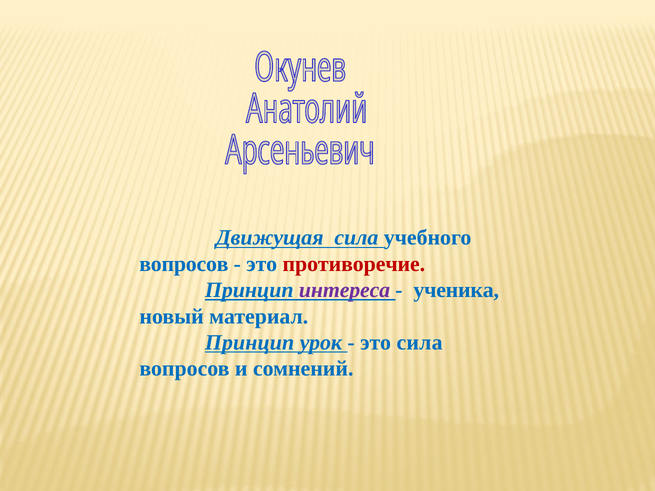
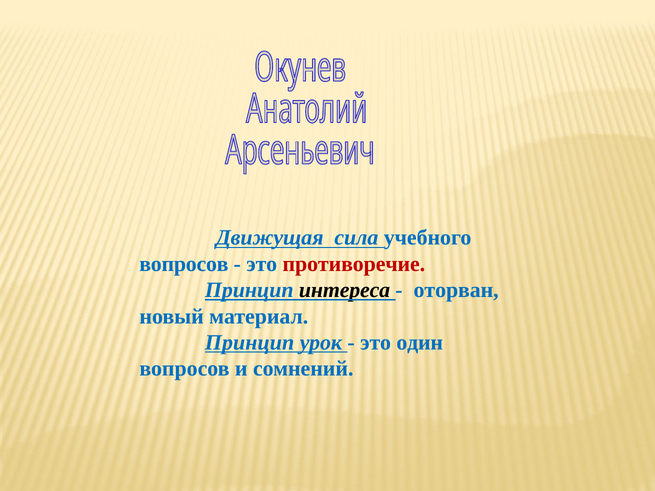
интереса colour: purple -> black
ученика: ученика -> оторван
это сила: сила -> один
